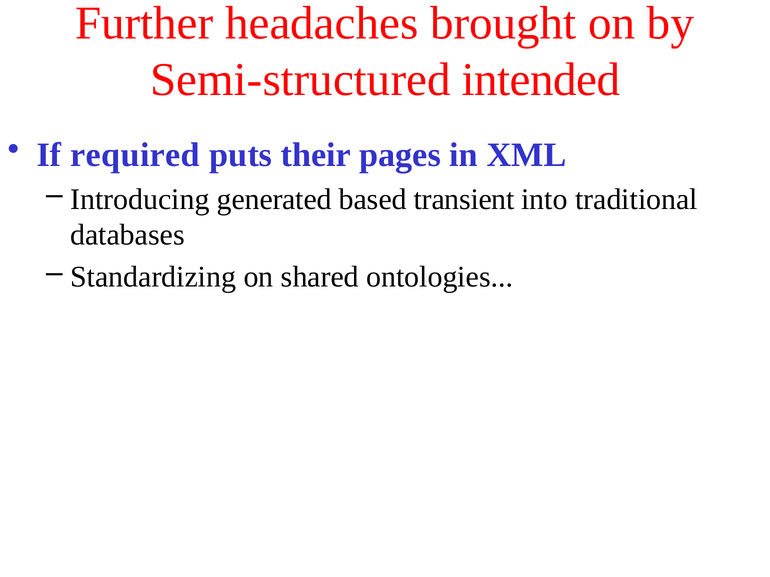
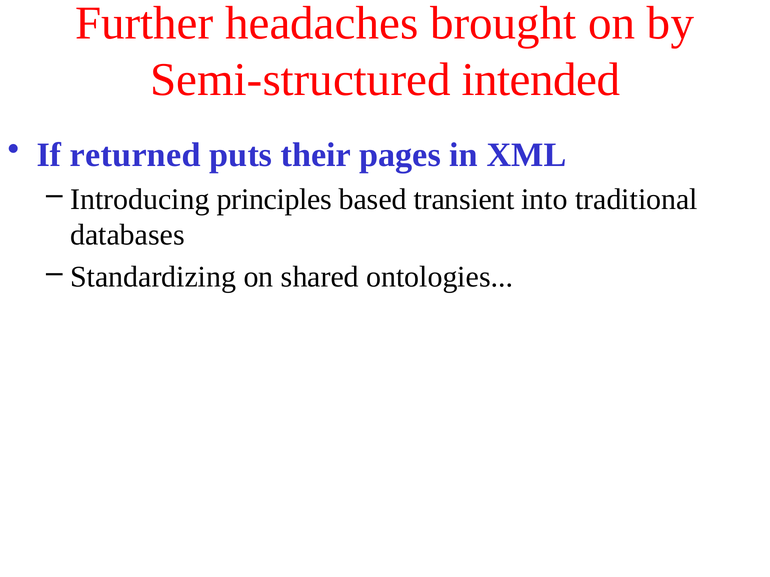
required: required -> returned
generated: generated -> principles
